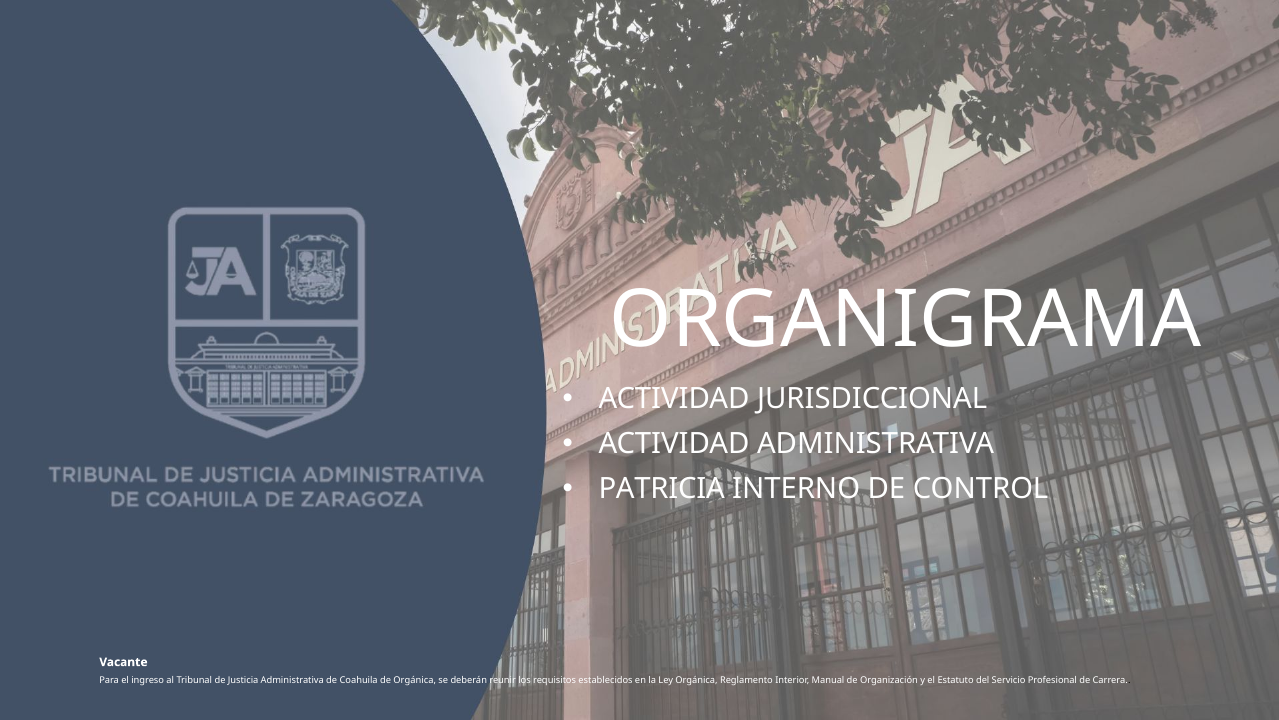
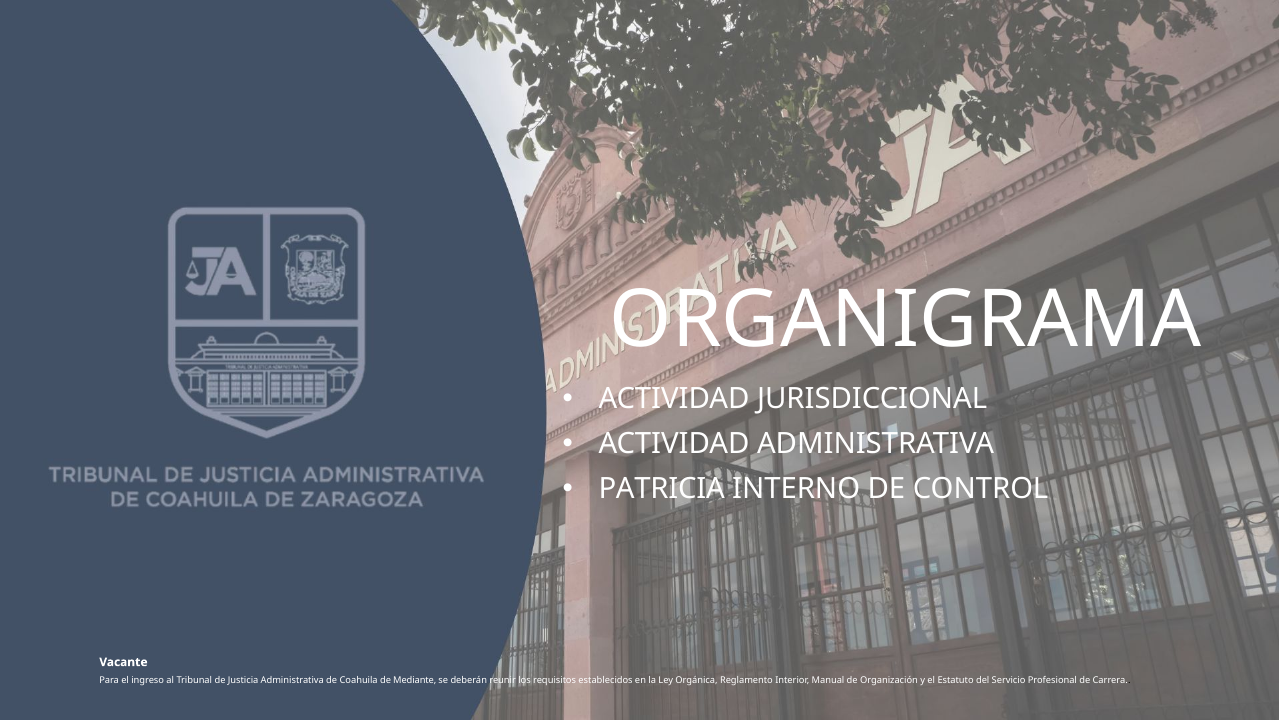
de Orgánica: Orgánica -> Mediante
